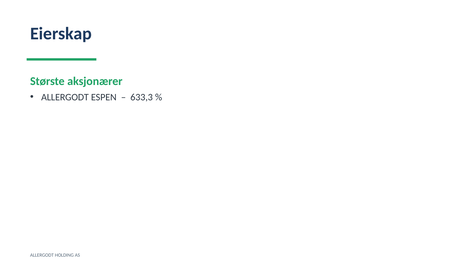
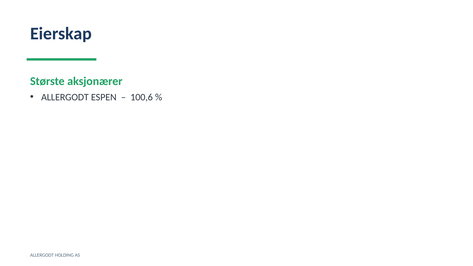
633,3: 633,3 -> 100,6
